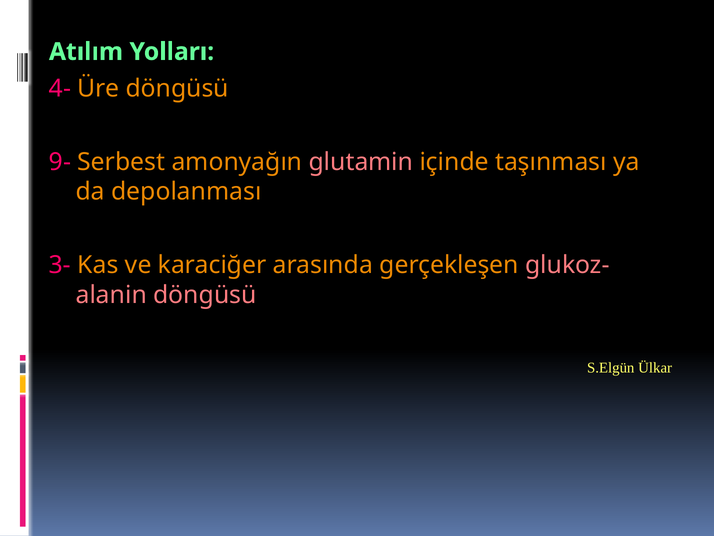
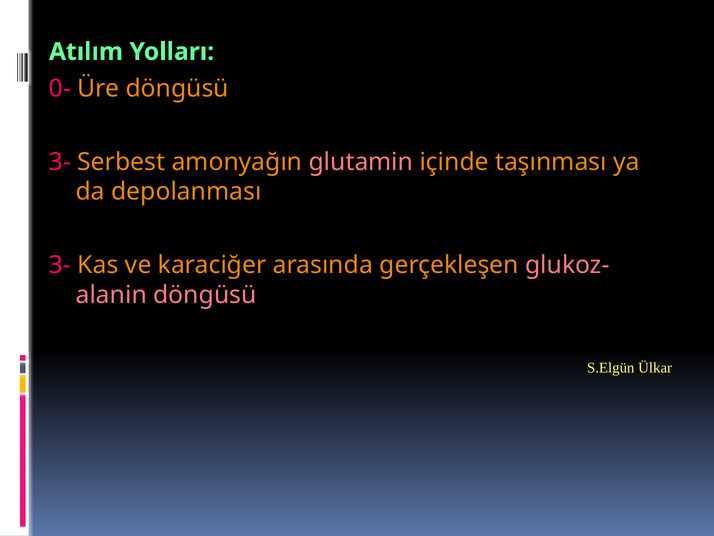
4-: 4- -> 0-
9- at (60, 162): 9- -> 3-
